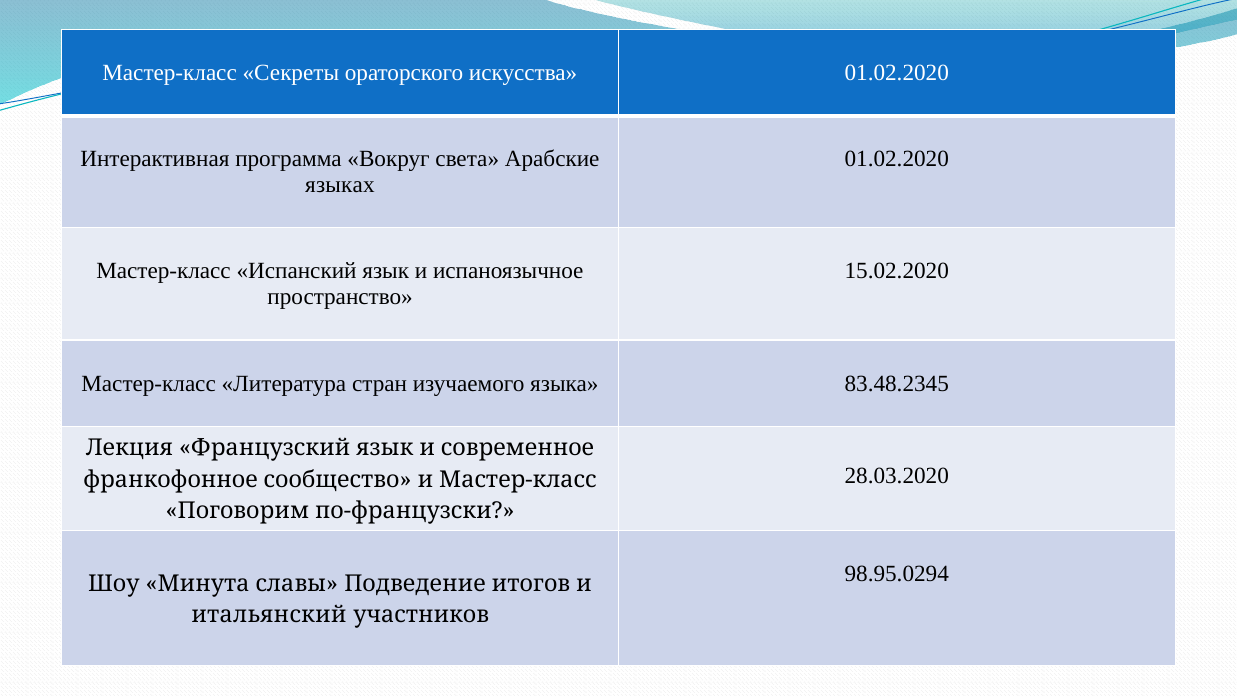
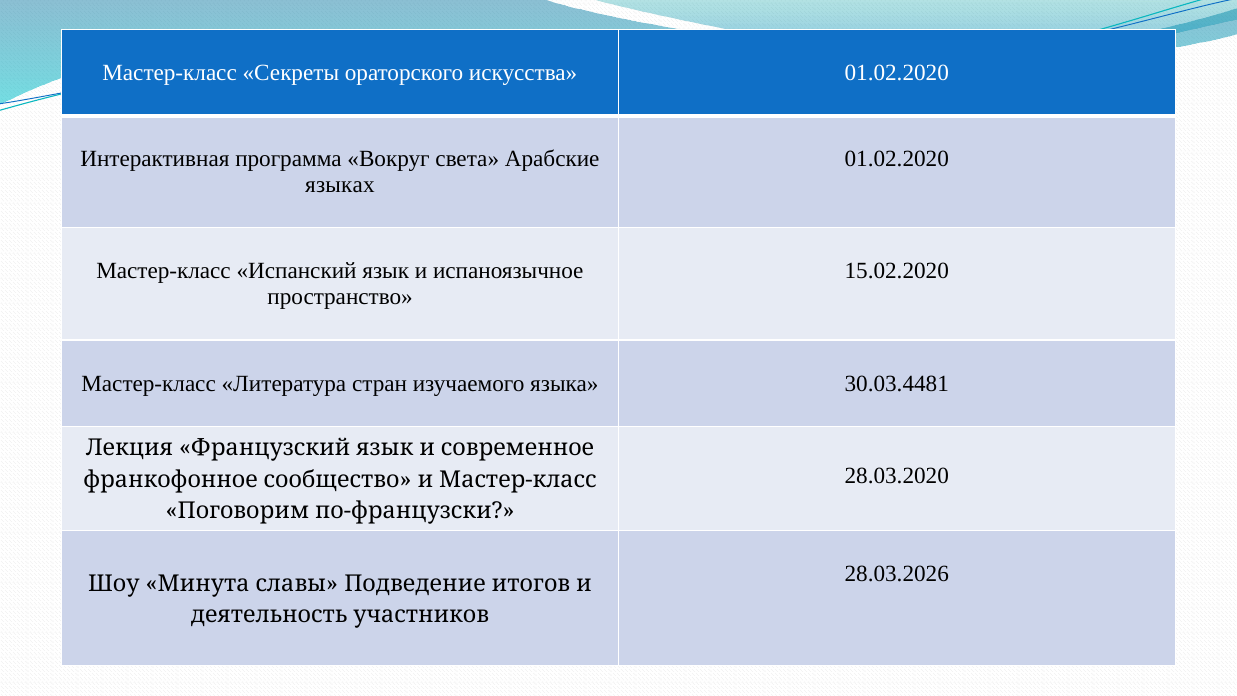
83.48.2345: 83.48.2345 -> 30.03.4481
98.95.0294: 98.95.0294 -> 28.03.2026
итальянский: итальянский -> деятельность
